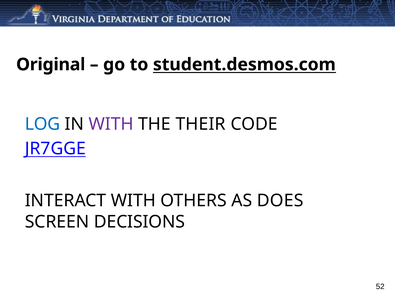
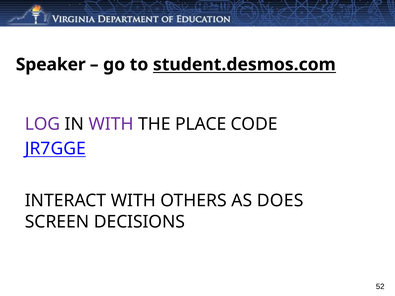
Original: Original -> Speaker
LOG colour: blue -> purple
THEIR: THEIR -> PLACE
